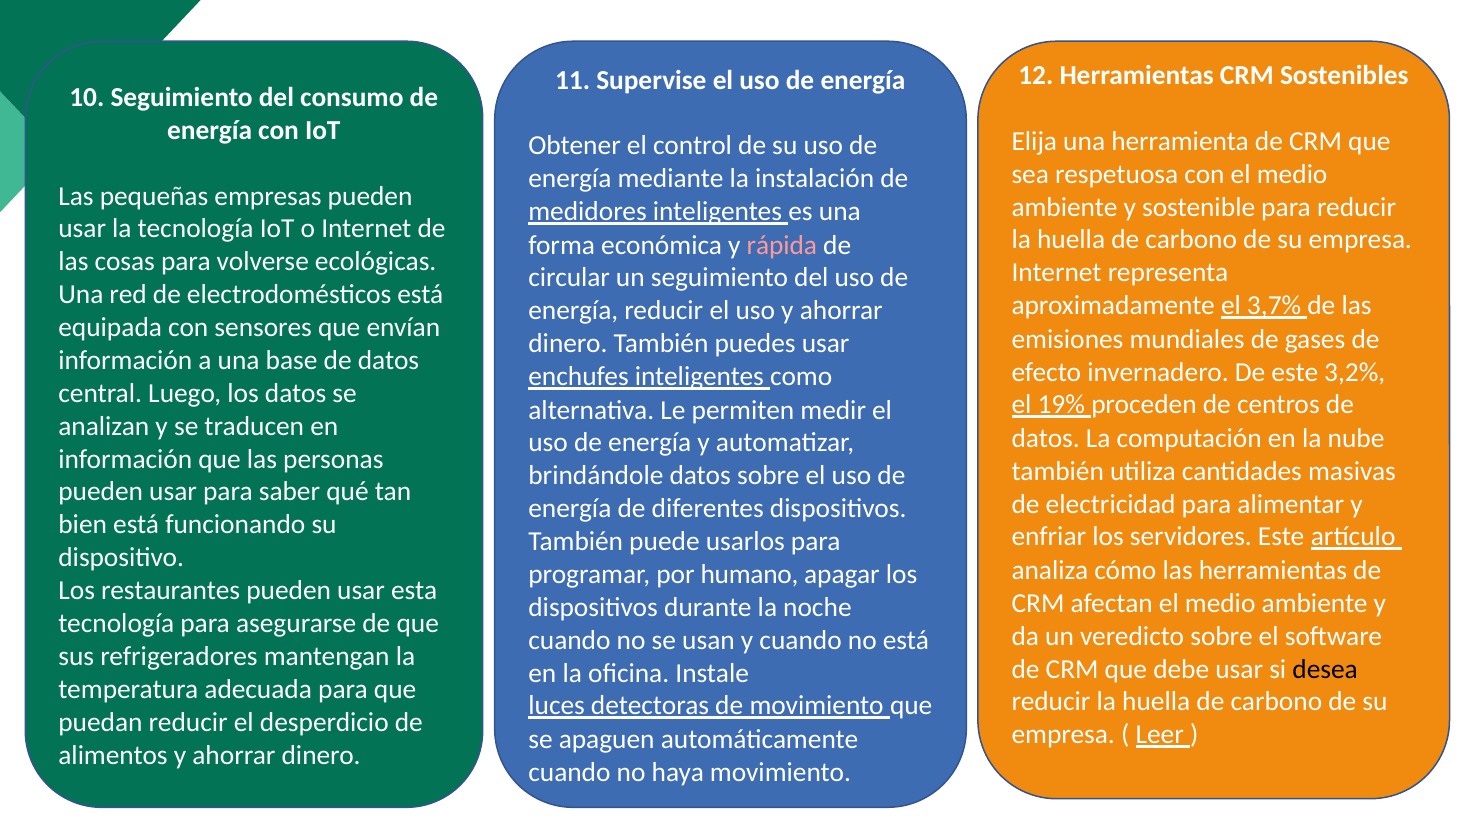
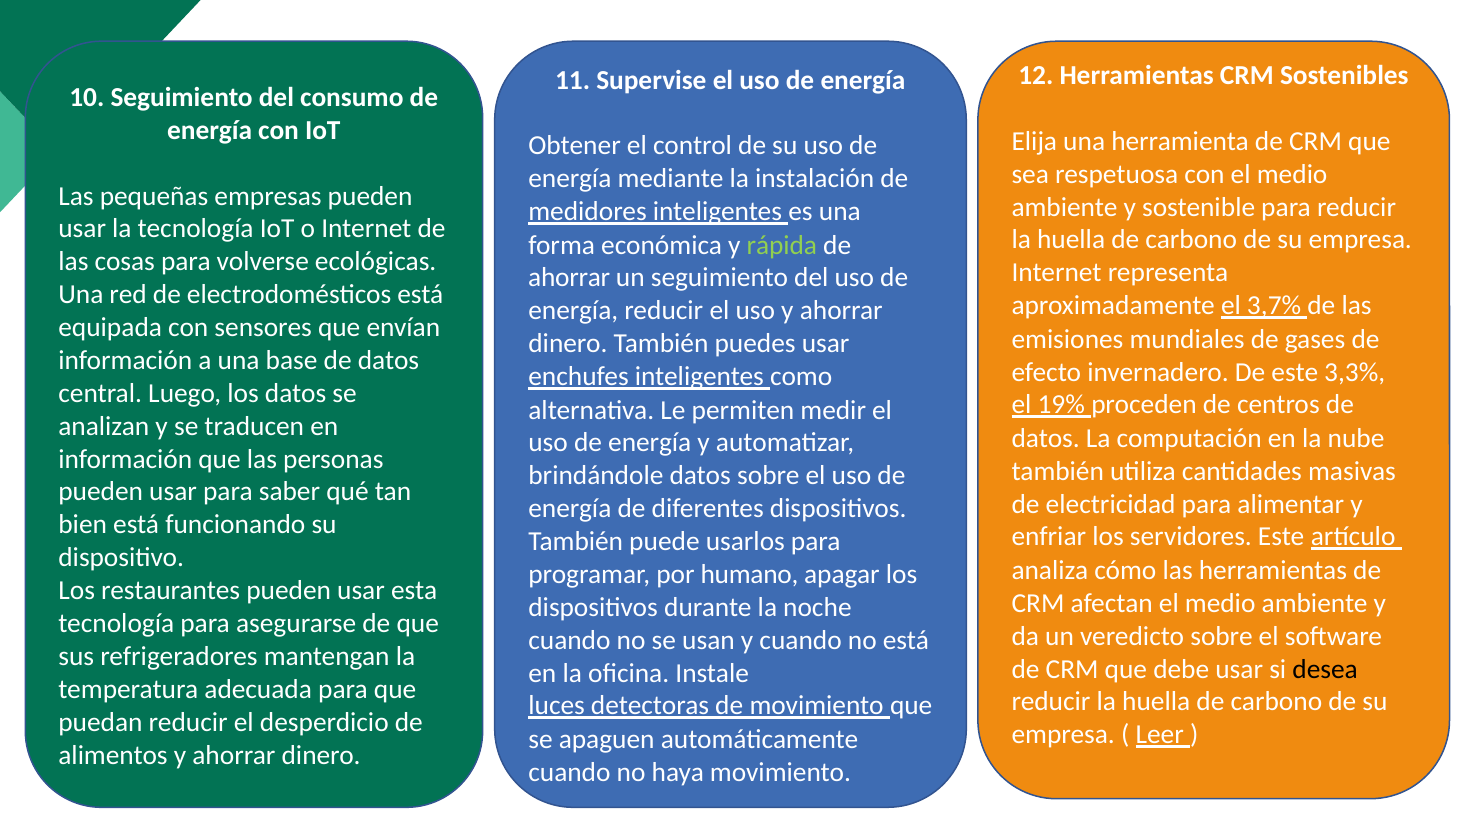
rápida colour: pink -> light green
circular at (569, 278): circular -> ahorrar
3,2%: 3,2% -> 3,3%
